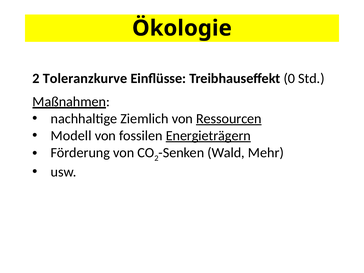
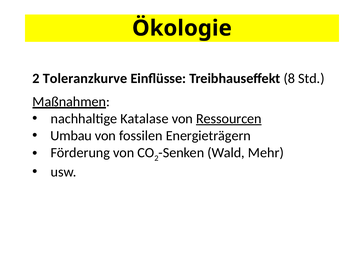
0: 0 -> 8
Ziemlich: Ziemlich -> Katalase
Modell: Modell -> Umbau
Energieträgern underline: present -> none
